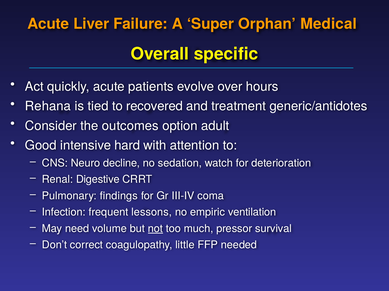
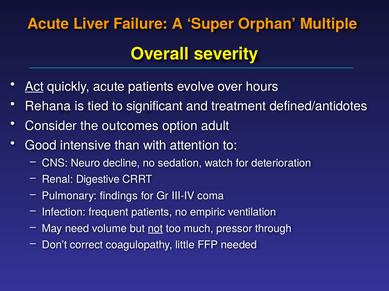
Medical: Medical -> Multiple
specific: specific -> severity
Act underline: none -> present
recovered: recovered -> significant
generic/antidotes: generic/antidotes -> defined/antidotes
hard: hard -> than
frequent lessons: lessons -> patients
survival: survival -> through
